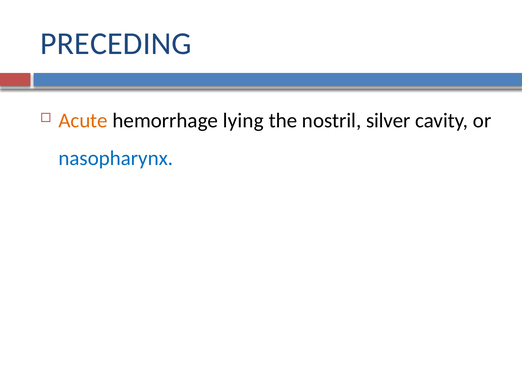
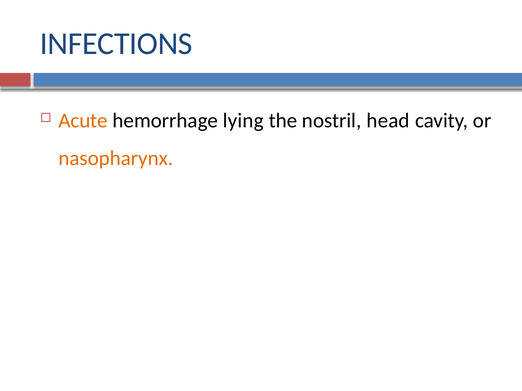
PRECEDING: PRECEDING -> INFECTIONS
silver: silver -> head
nasopharynx colour: blue -> orange
